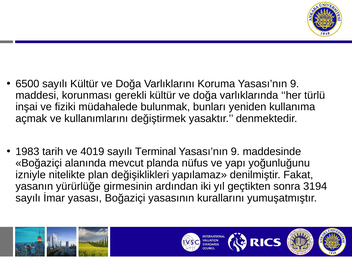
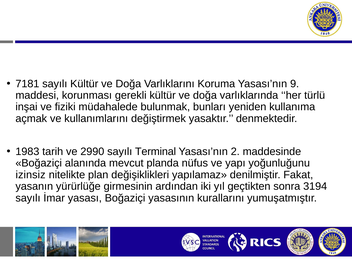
6500: 6500 -> 7181
4019: 4019 -> 2990
9 at (235, 152): 9 -> 2
izniyle: izniyle -> izinsiz
